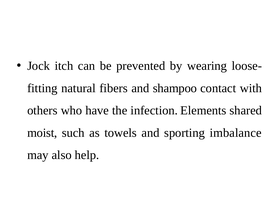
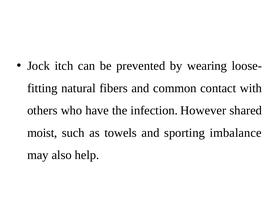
shampoo: shampoo -> common
Elements: Elements -> However
